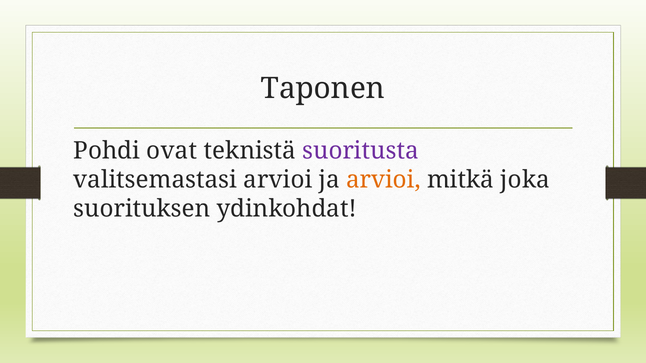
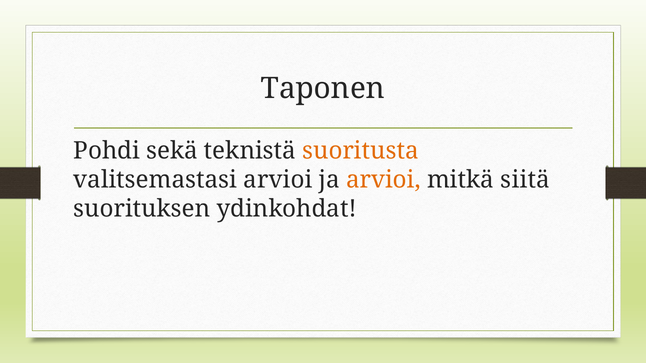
ovat: ovat -> sekä
suoritusta colour: purple -> orange
joka: joka -> siitä
